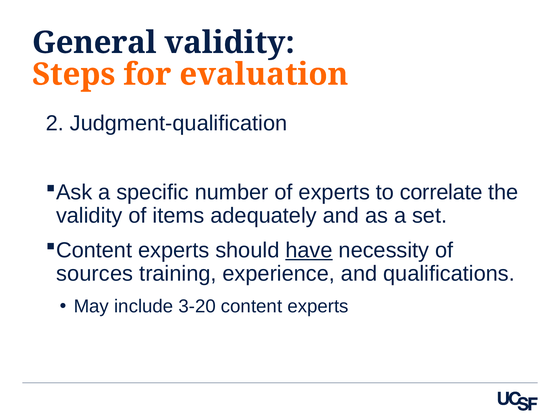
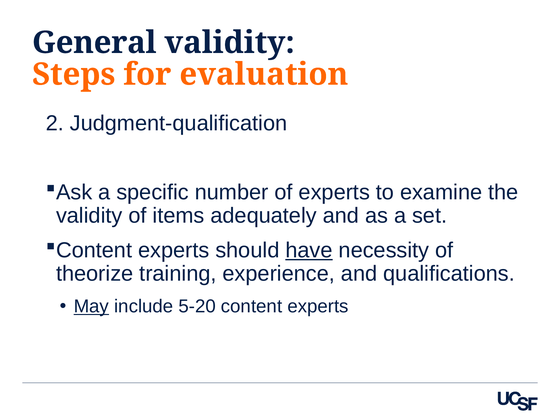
correlate: correlate -> examine
sources: sources -> theorize
May underline: none -> present
3-20: 3-20 -> 5-20
